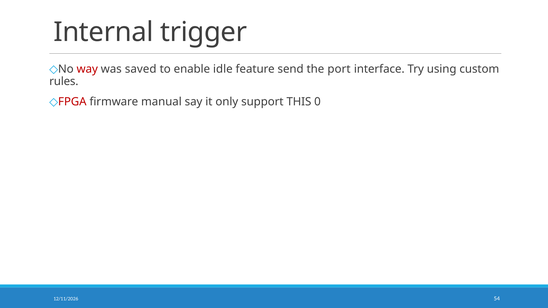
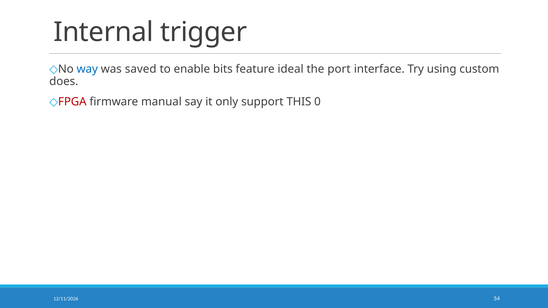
way colour: red -> blue
idle: idle -> bits
send: send -> ideal
rules: rules -> does
